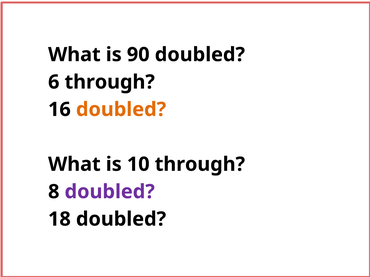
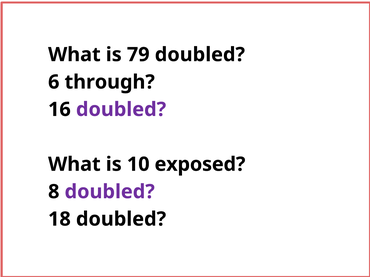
90: 90 -> 79
doubled at (121, 110) colour: orange -> purple
10 through: through -> exposed
